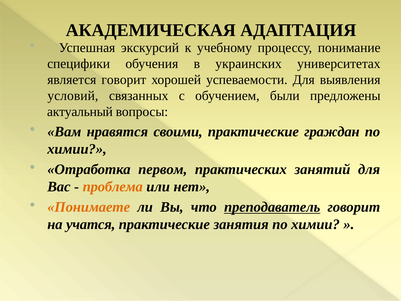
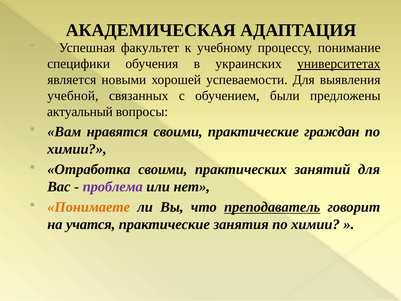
экскурсий: экскурсий -> факультет
университетах underline: none -> present
является говорит: говорит -> новыми
условий: условий -> учебной
Отработка первом: первом -> своими
проблема colour: orange -> purple
